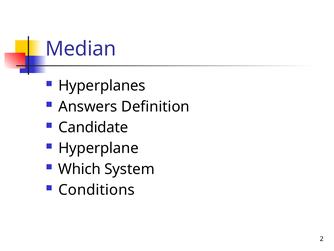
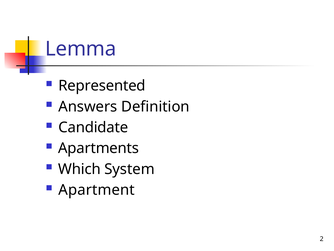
Median: Median -> Lemma
Hyperplanes: Hyperplanes -> Represented
Hyperplane: Hyperplane -> Apartments
Conditions: Conditions -> Apartment
